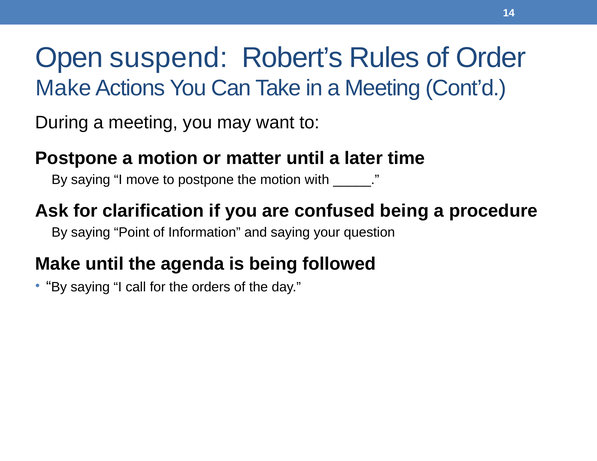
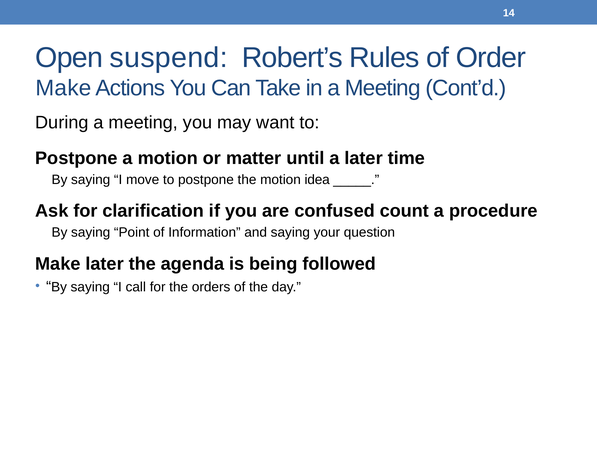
with: with -> idea
confused being: being -> count
Make until: until -> later
